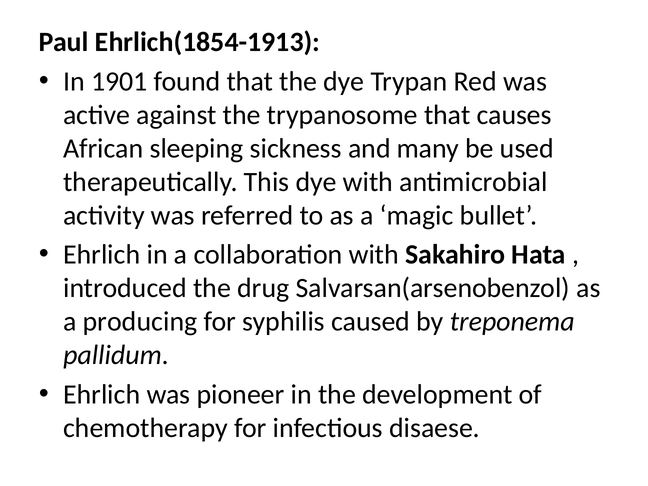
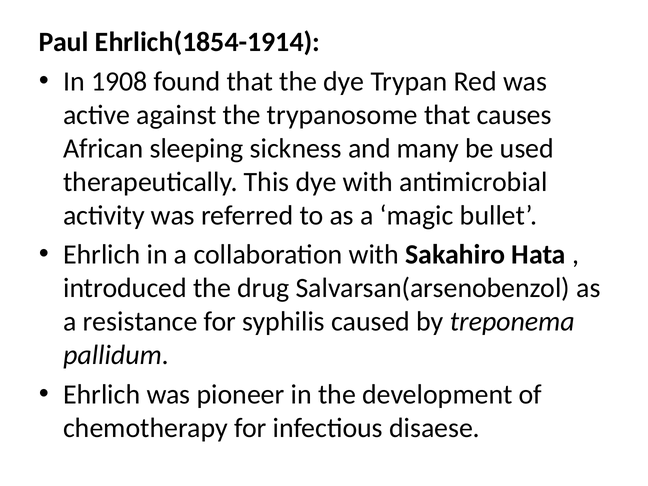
Ehrlich(1854-1913: Ehrlich(1854-1913 -> Ehrlich(1854-1914
1901: 1901 -> 1908
producing: producing -> resistance
